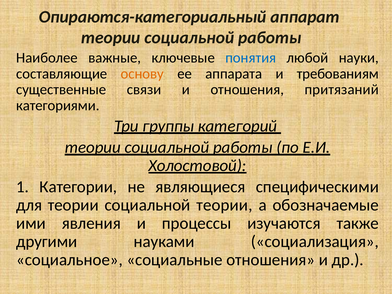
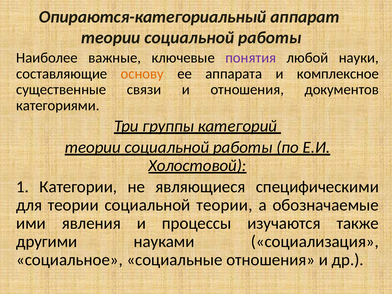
понятия colour: blue -> purple
требованиям: требованиям -> комплексное
притязаний: притязаний -> документов
